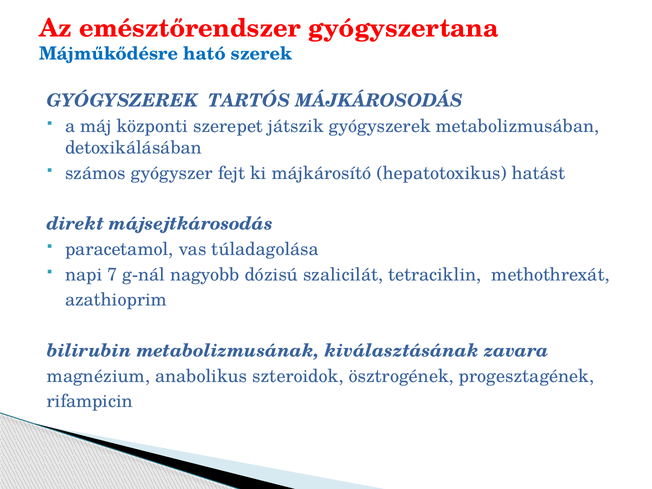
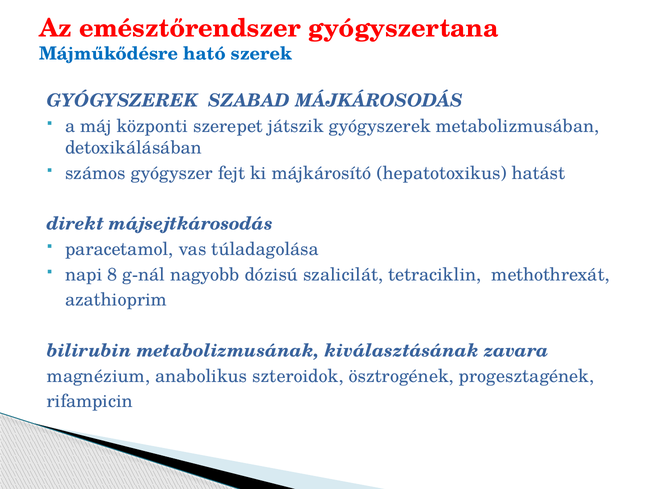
TARTÓS: TARTÓS -> SZABAD
7: 7 -> 8
